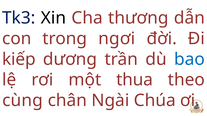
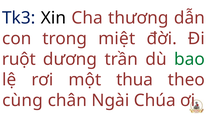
ngơi: ngơi -> miệt
kiếp: kiếp -> ruột
bao colour: blue -> green
